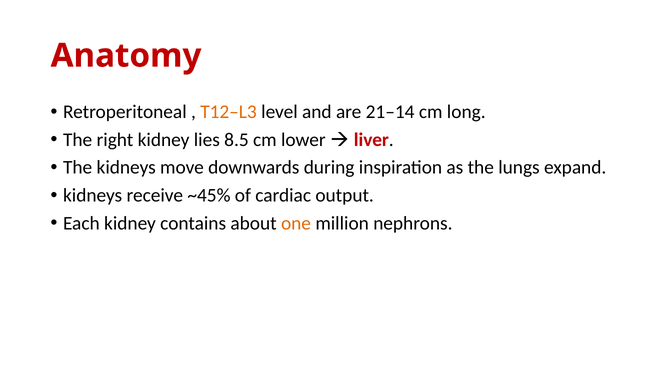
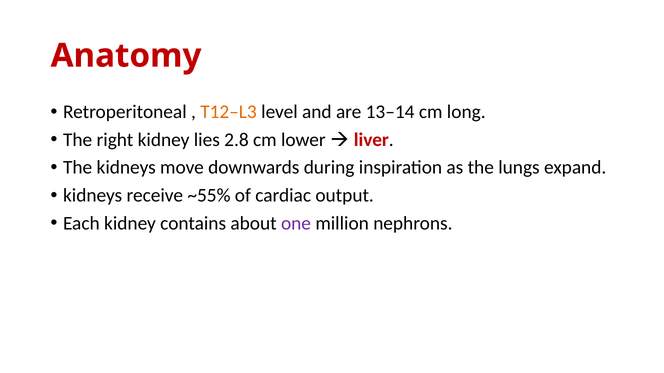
21–14: 21–14 -> 13–14
8.5: 8.5 -> 2.8
~45%: ~45% -> ~55%
one colour: orange -> purple
